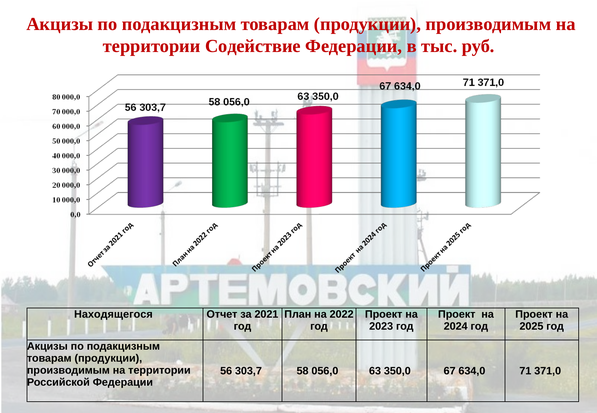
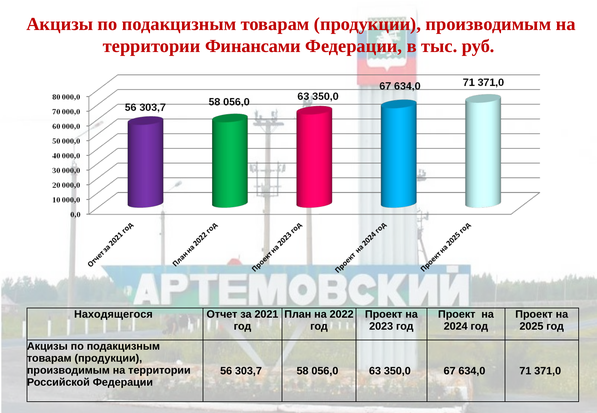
Содействие: Содействие -> Финансами
